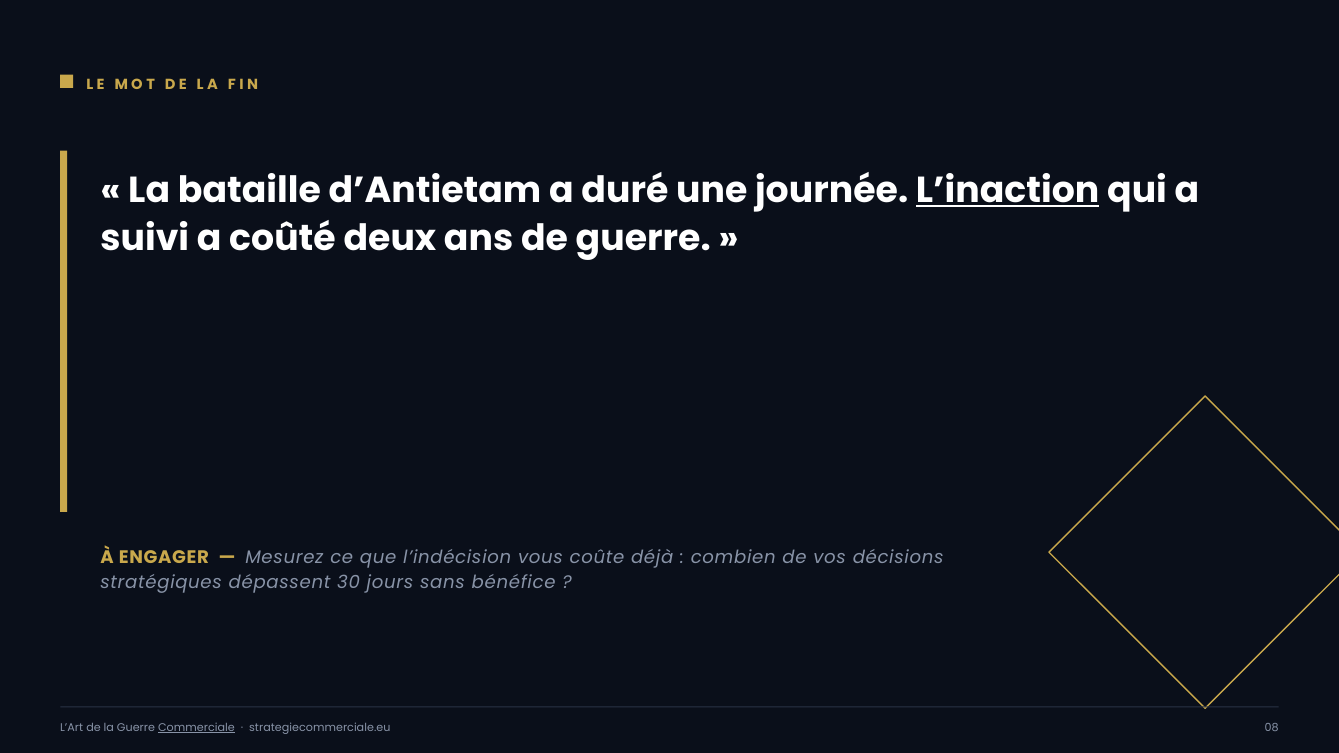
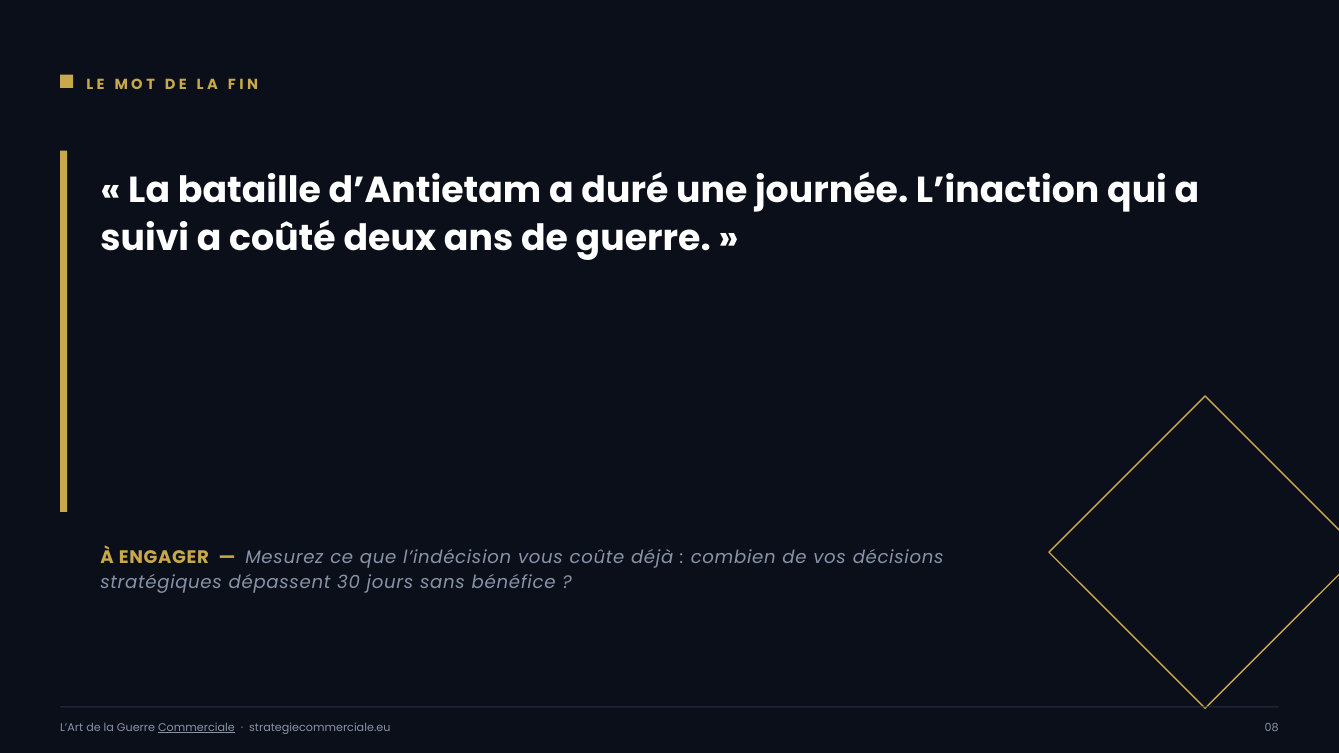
L’inaction underline: present -> none
